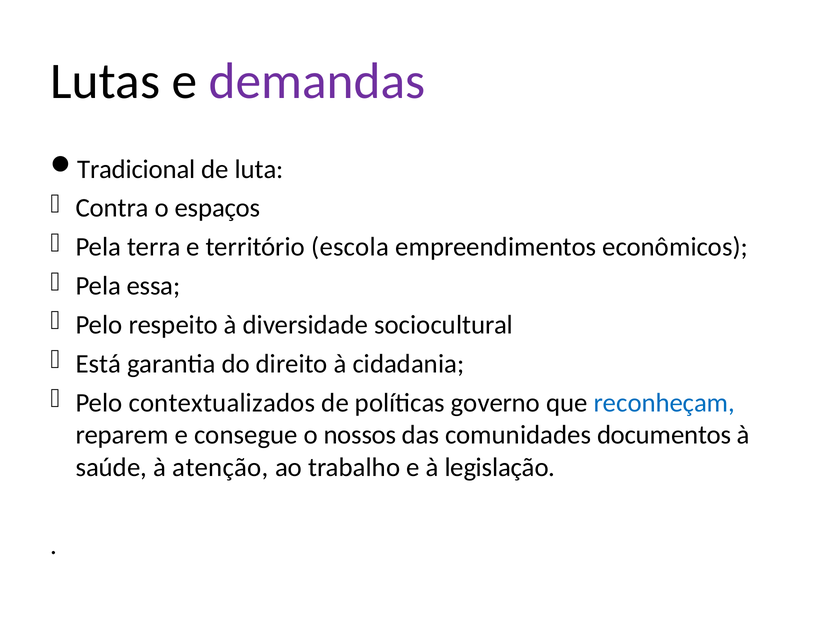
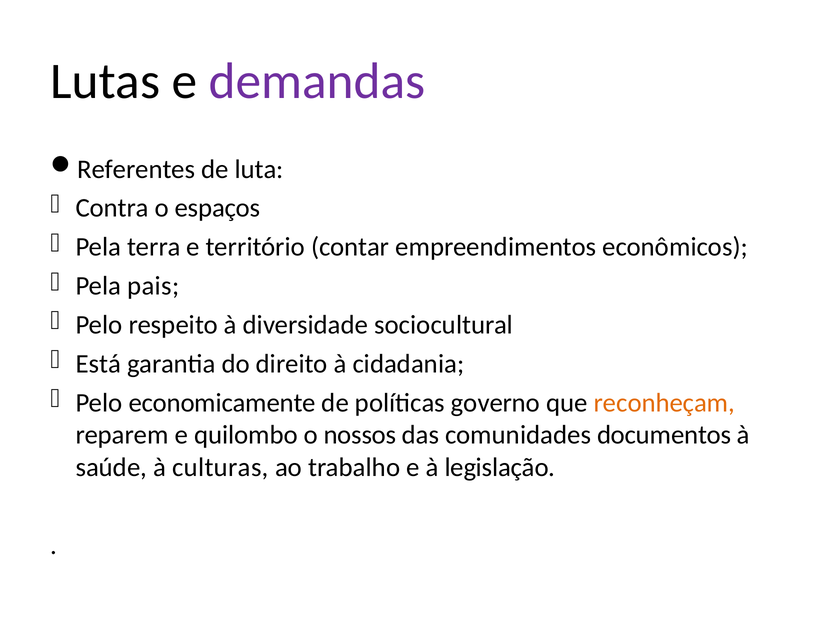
Tradicional: Tradicional -> Referentes
escola: escola -> contar
essa: essa -> pais
contextualizados: contextualizados -> economicamente
reconheçam colour: blue -> orange
consegue: consegue -> quilombo
atenção: atenção -> culturas
